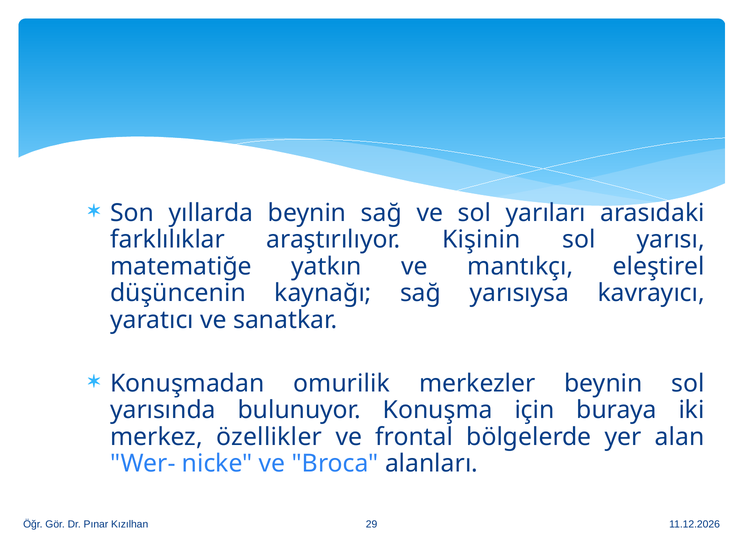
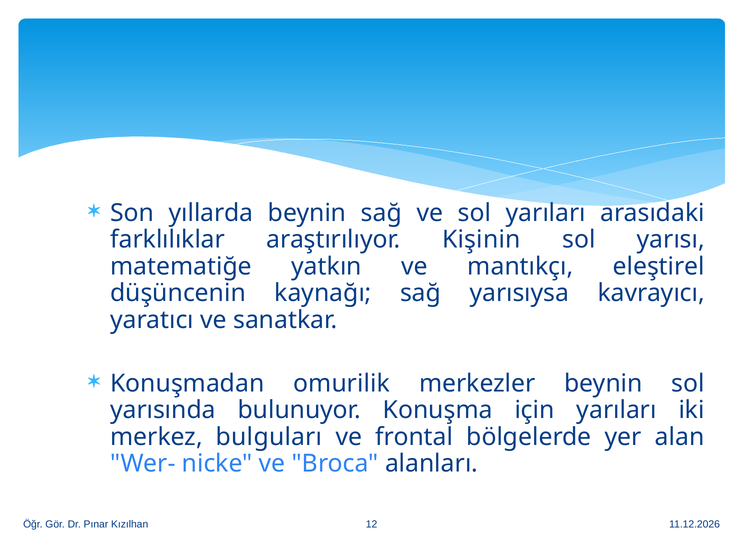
için buraya: buraya -> yarıları
özellikler: özellikler -> bulguları
29: 29 -> 12
